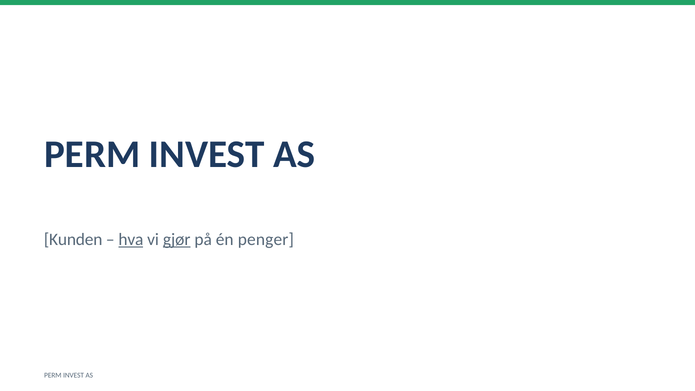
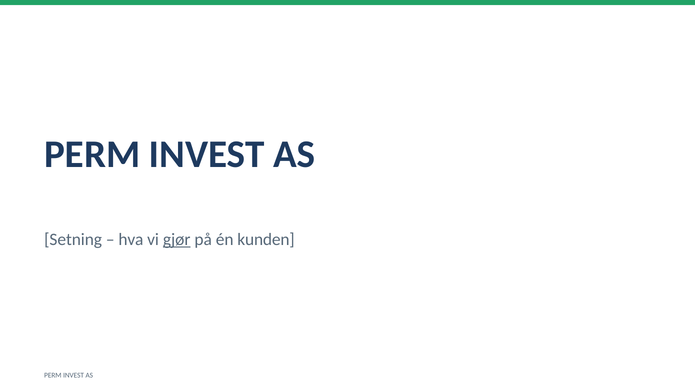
Kunden: Kunden -> Setning
hva underline: present -> none
penger: penger -> kunden
